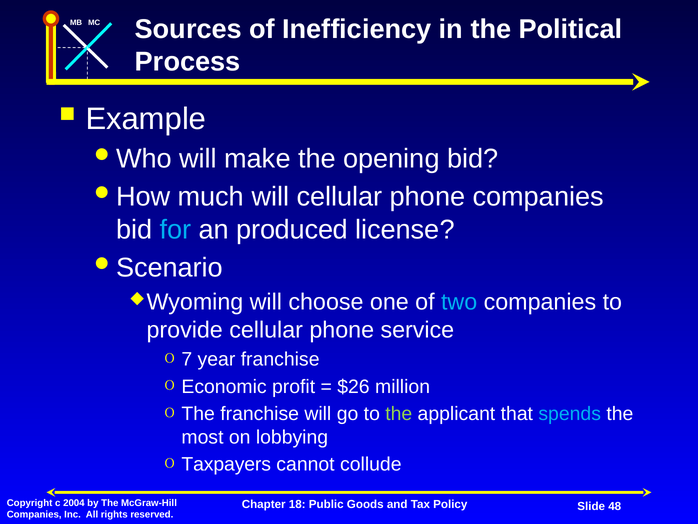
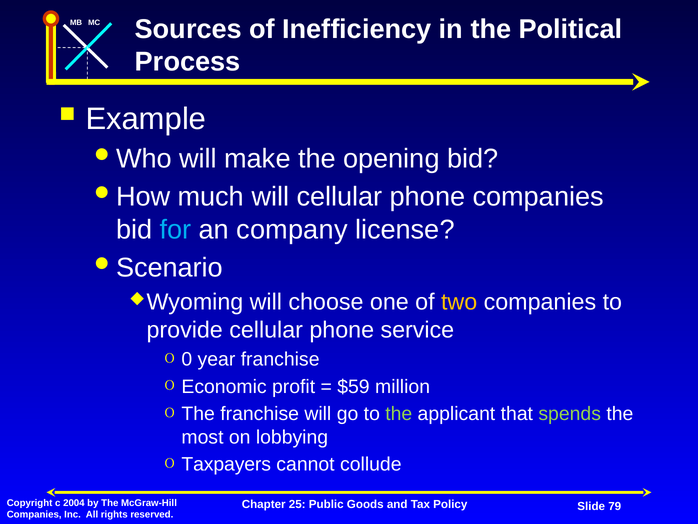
produced: produced -> company
two colour: light blue -> yellow
7: 7 -> 0
$26: $26 -> $59
spends colour: light blue -> light green
18: 18 -> 25
48: 48 -> 79
